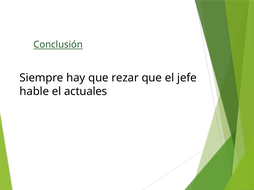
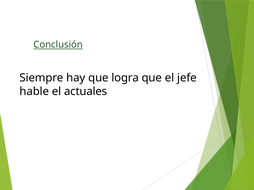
rezar: rezar -> logra
